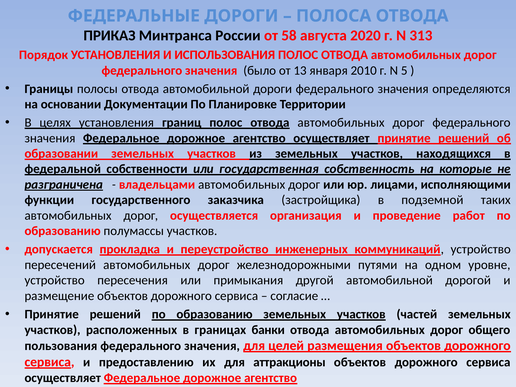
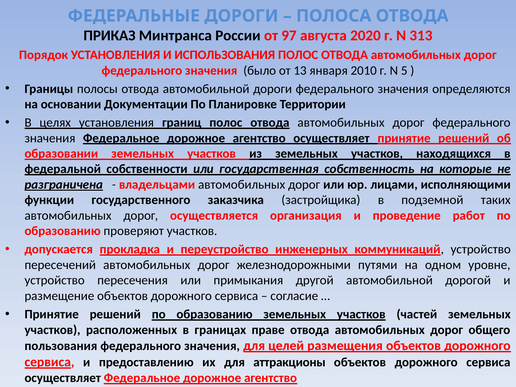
58: 58 -> 97
полумассы: полумассы -> проверяют
банки: банки -> праве
